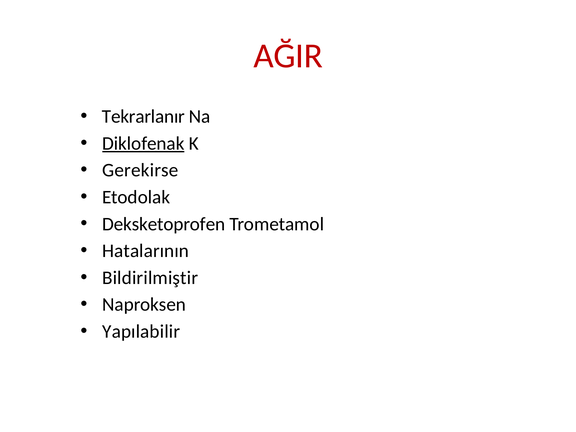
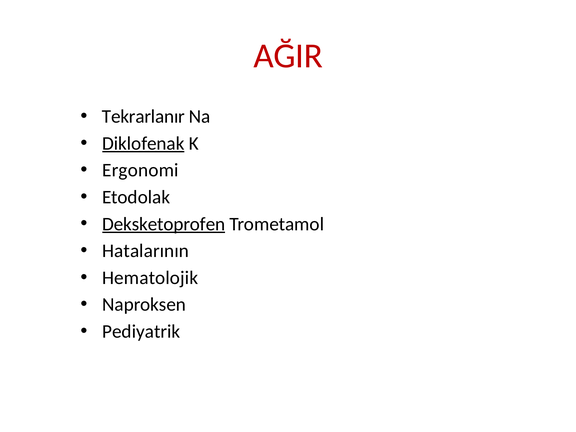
Gerekirse: Gerekirse -> Ergonomi
Deksketoprofen underline: none -> present
Bildirilmiştir: Bildirilmiştir -> Hematolojik
Yapılabilir: Yapılabilir -> Pediyatrik
